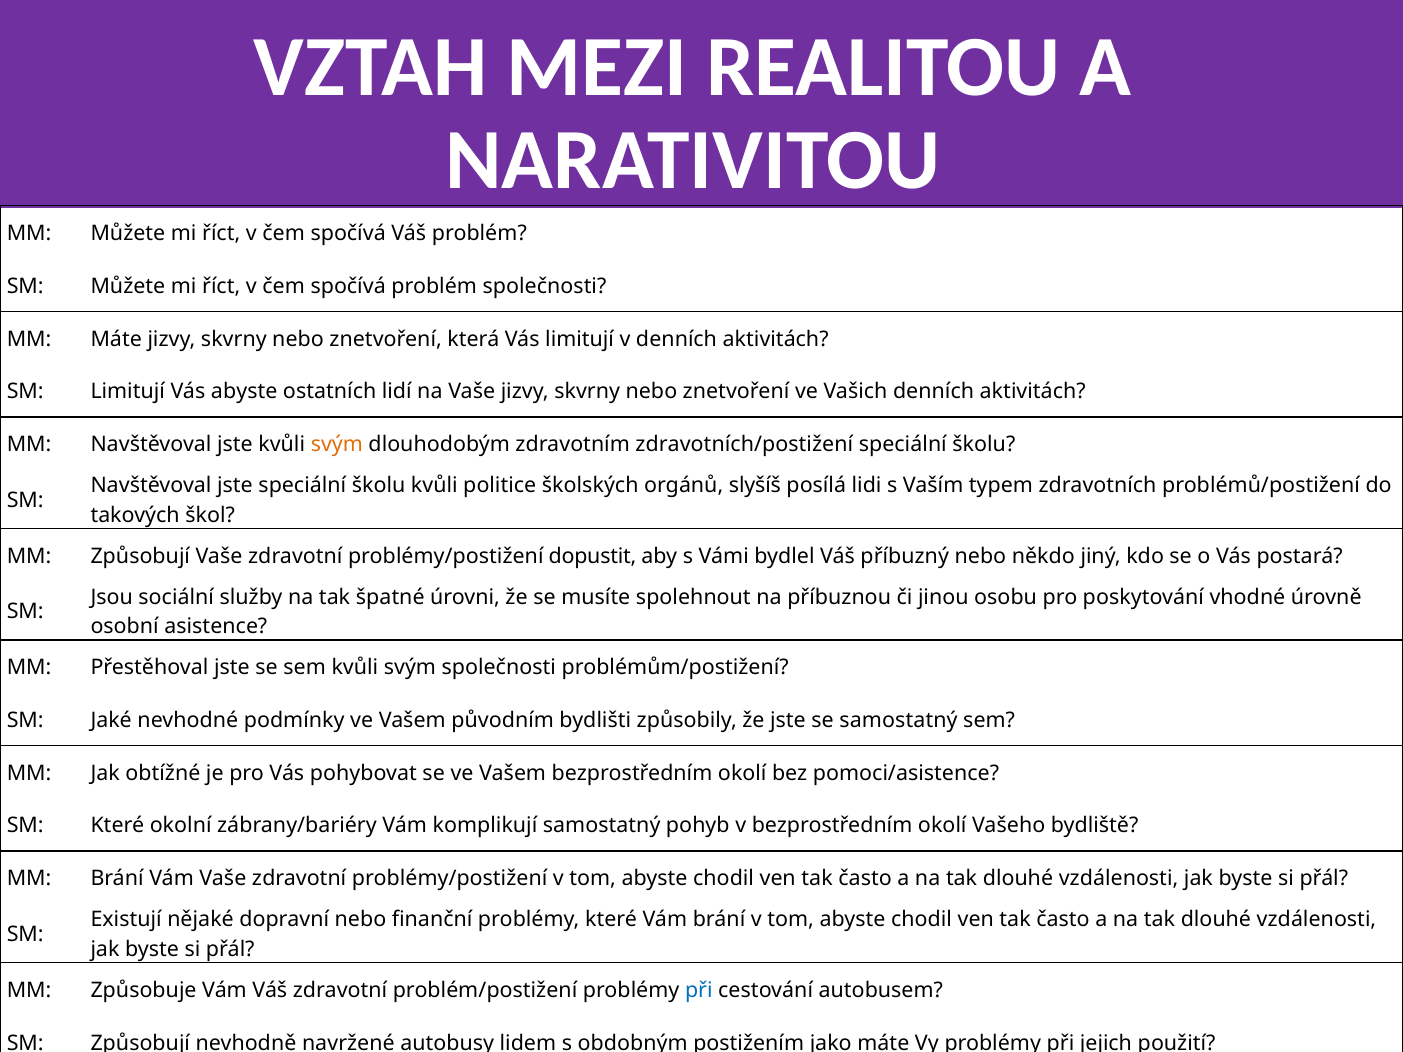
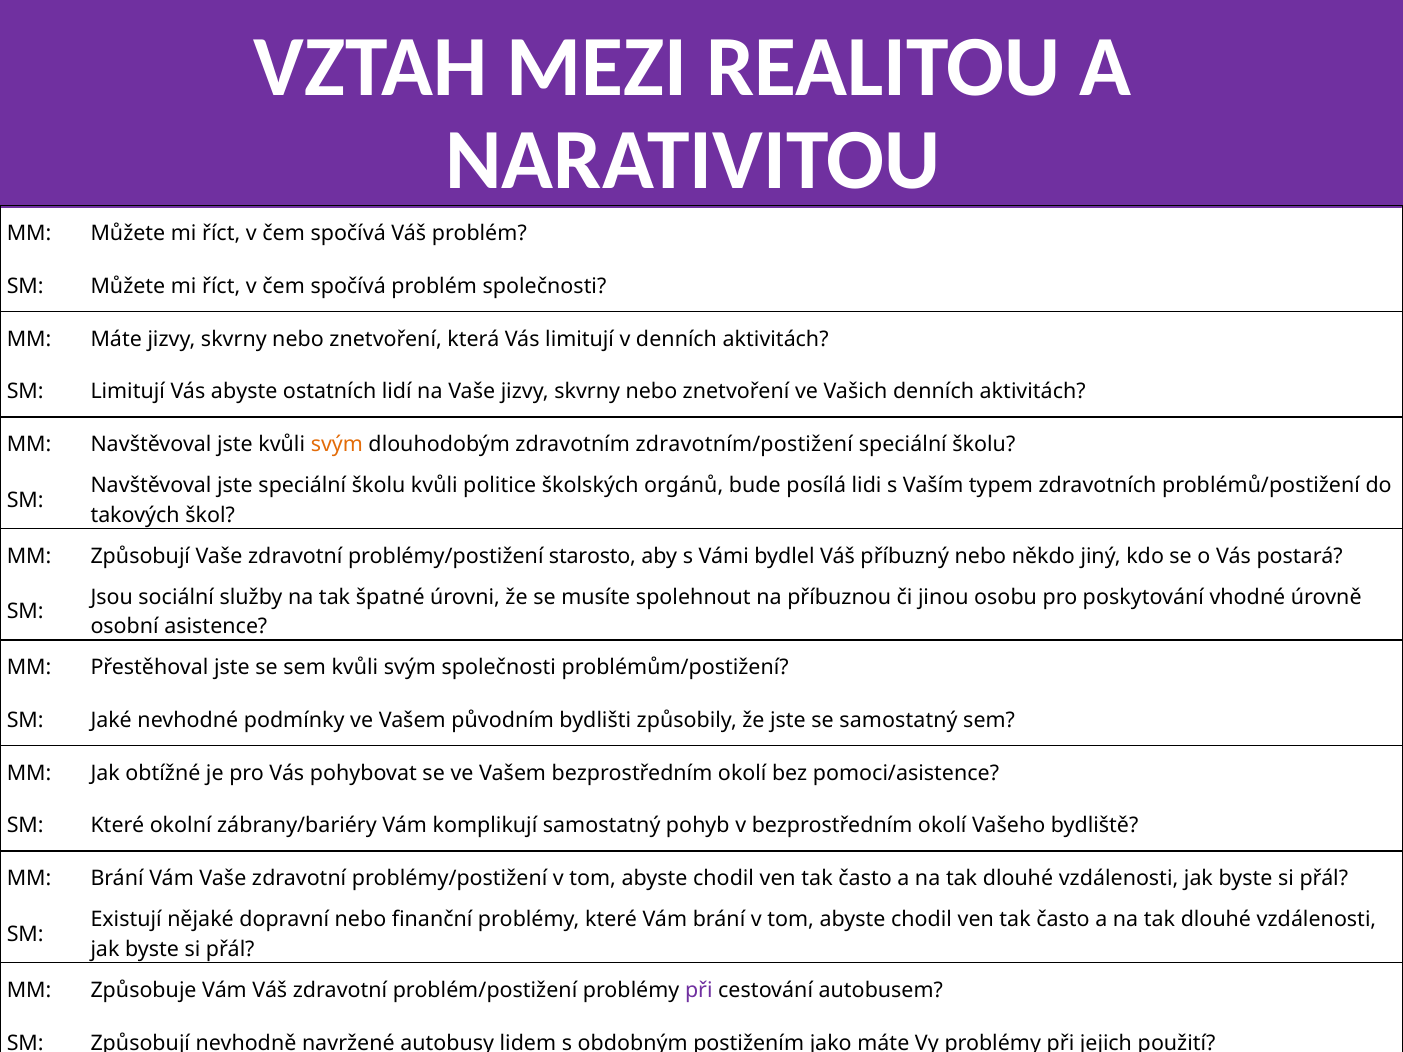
zdravotních/postižení: zdravotních/postižení -> zdravotním/postižení
slyšíš: slyšíš -> bude
dopustit: dopustit -> starosto
při at (699, 990) colour: blue -> purple
